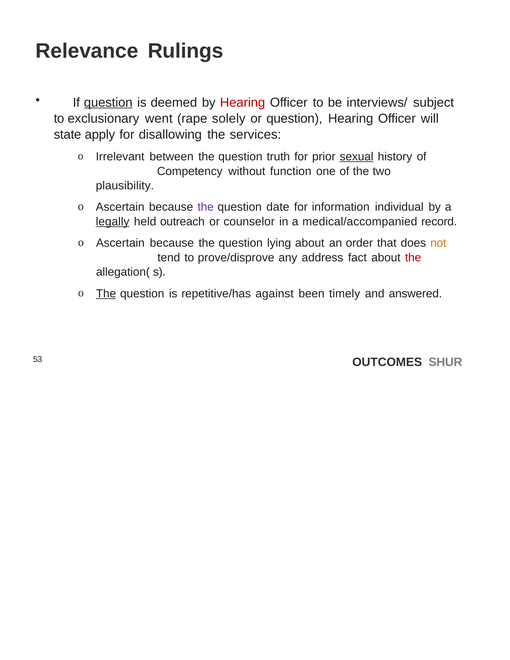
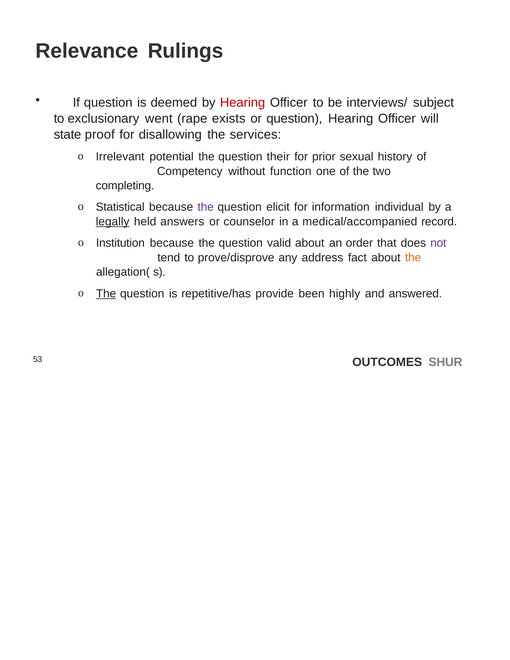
question at (108, 102) underline: present -> none
solely: solely -> exists
apply: apply -> proof
between: between -> potential
truth: truth -> their
sexual underline: present -> none
plausibility: plausibility -> completing
Ascertain at (120, 207): Ascertain -> Statistical
date: date -> elicit
outreach: outreach -> answers
Ascertain at (120, 243): Ascertain -> Institution
lying: lying -> valid
not colour: orange -> purple
the at (413, 258) colour: red -> orange
against: against -> provide
timely: timely -> highly
